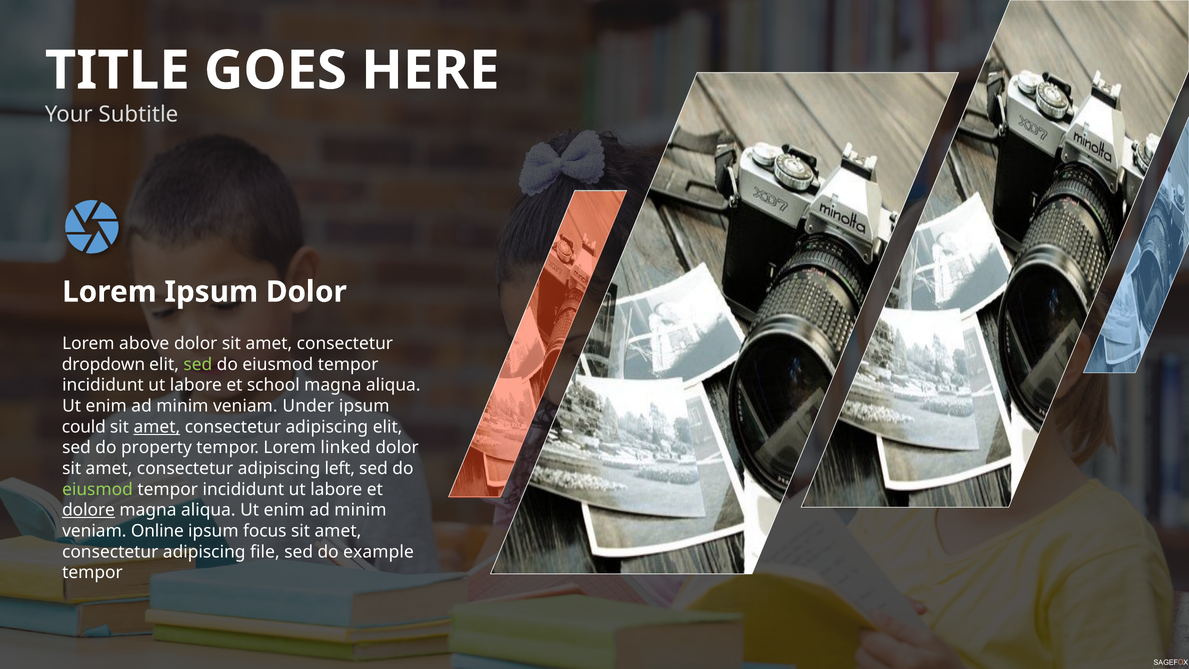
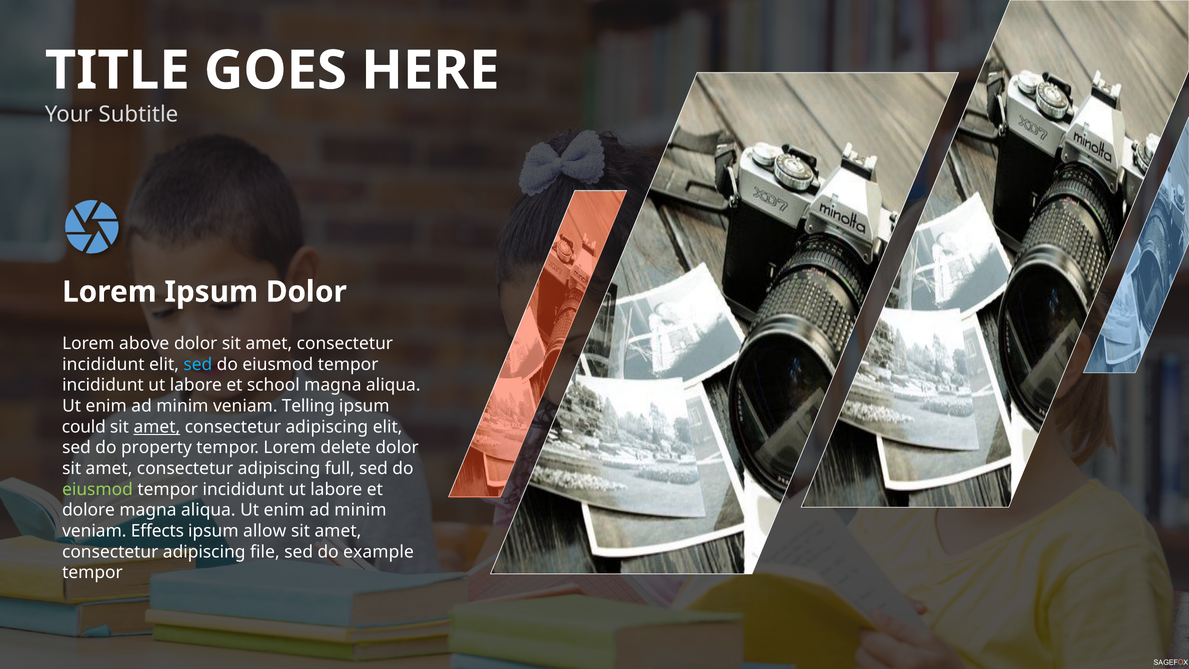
dropdown at (104, 364): dropdown -> incididunt
sed at (198, 364) colour: light green -> light blue
Under: Under -> Telling
linked: linked -> delete
left: left -> full
dolore underline: present -> none
Online: Online -> Effects
focus: focus -> allow
